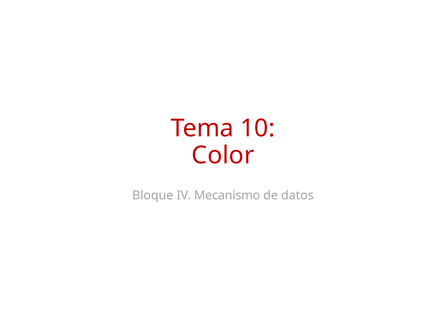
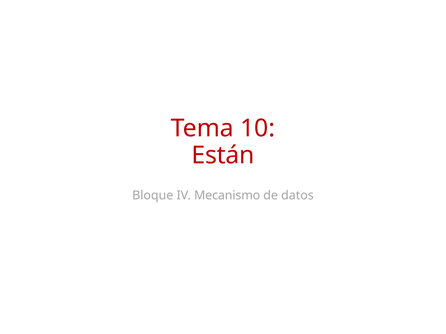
Color: Color -> Están
